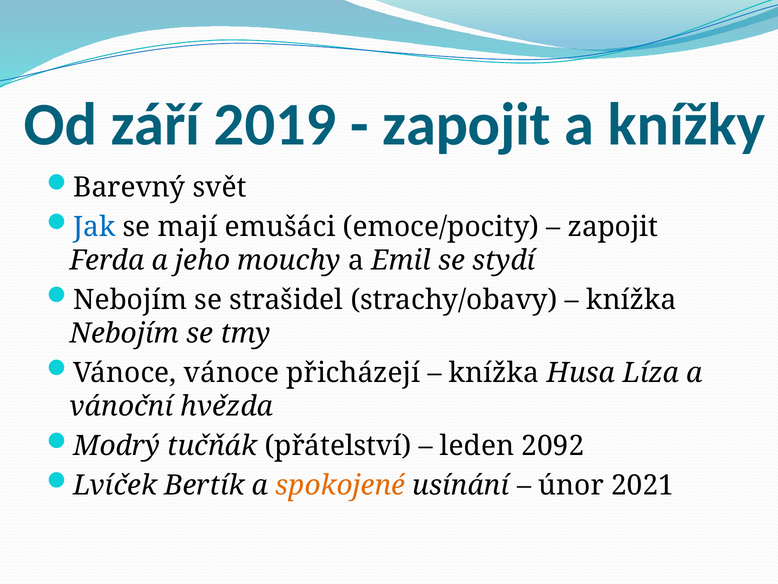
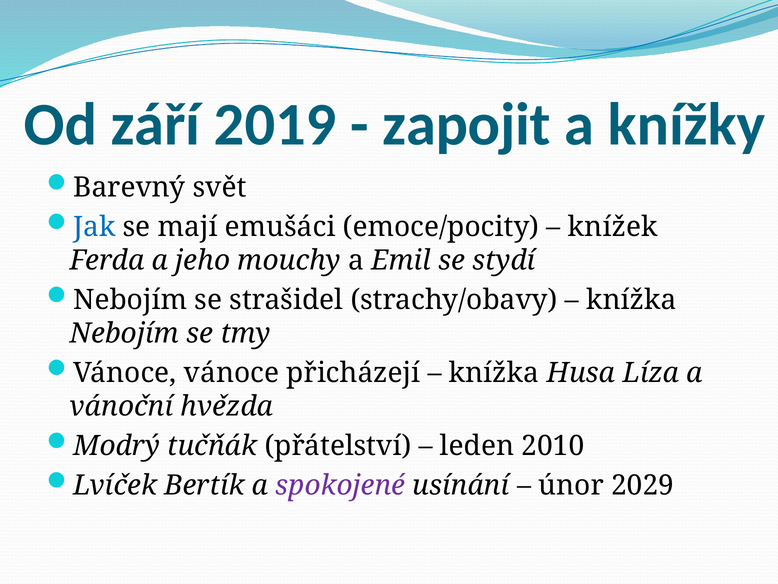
zapojit at (613, 227): zapojit -> knížek
2092: 2092 -> 2010
spokojené colour: orange -> purple
2021: 2021 -> 2029
